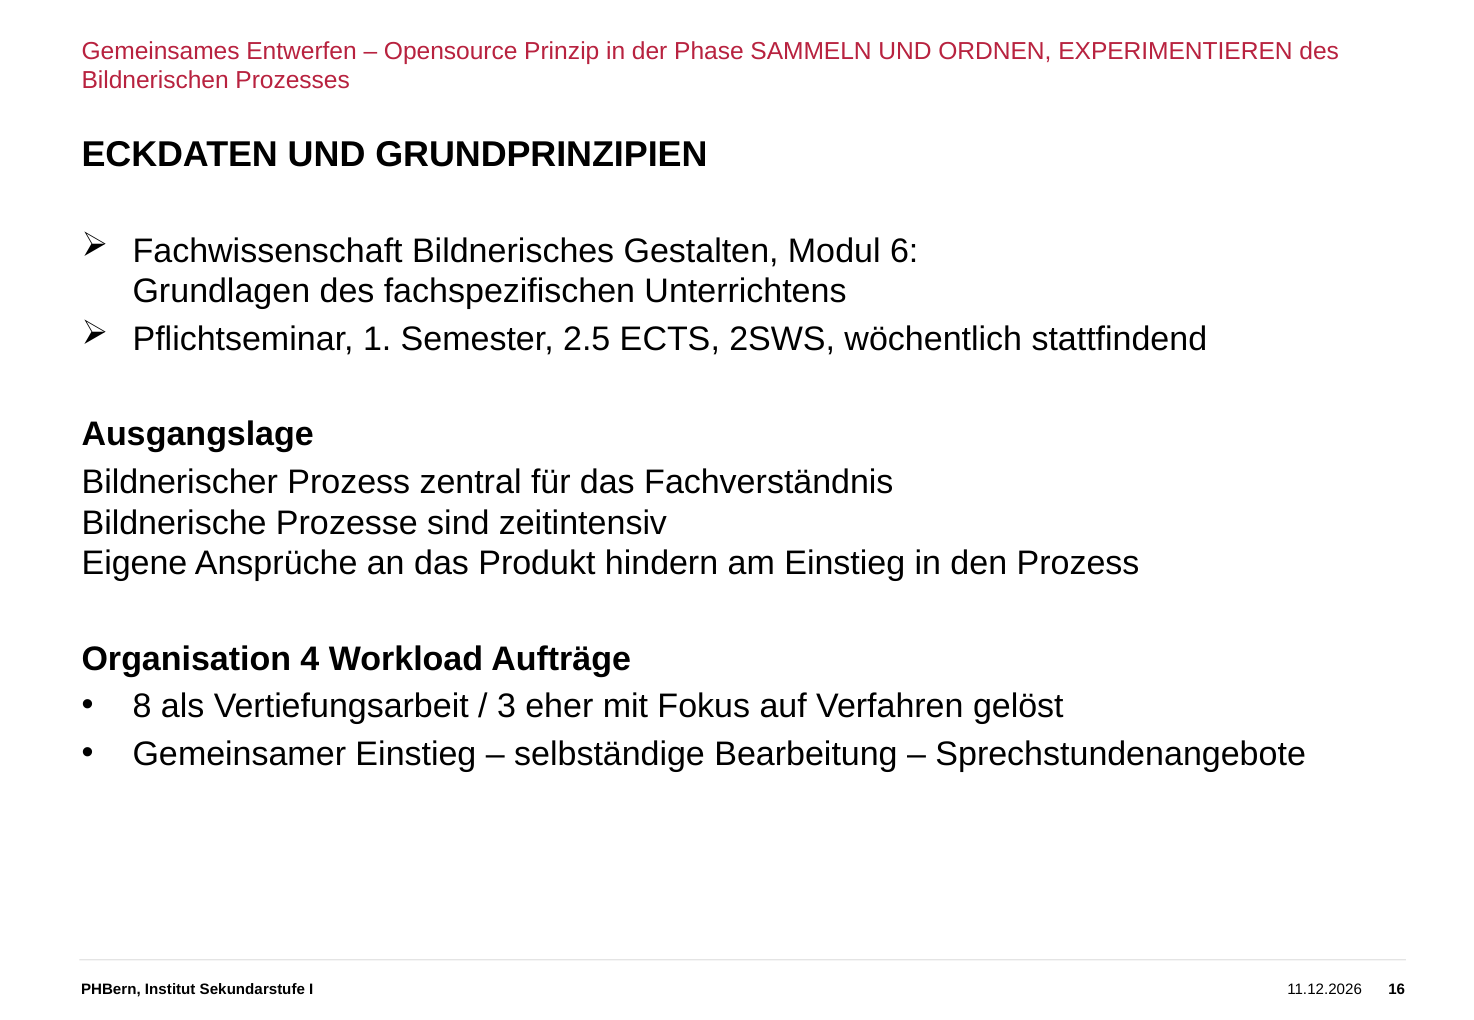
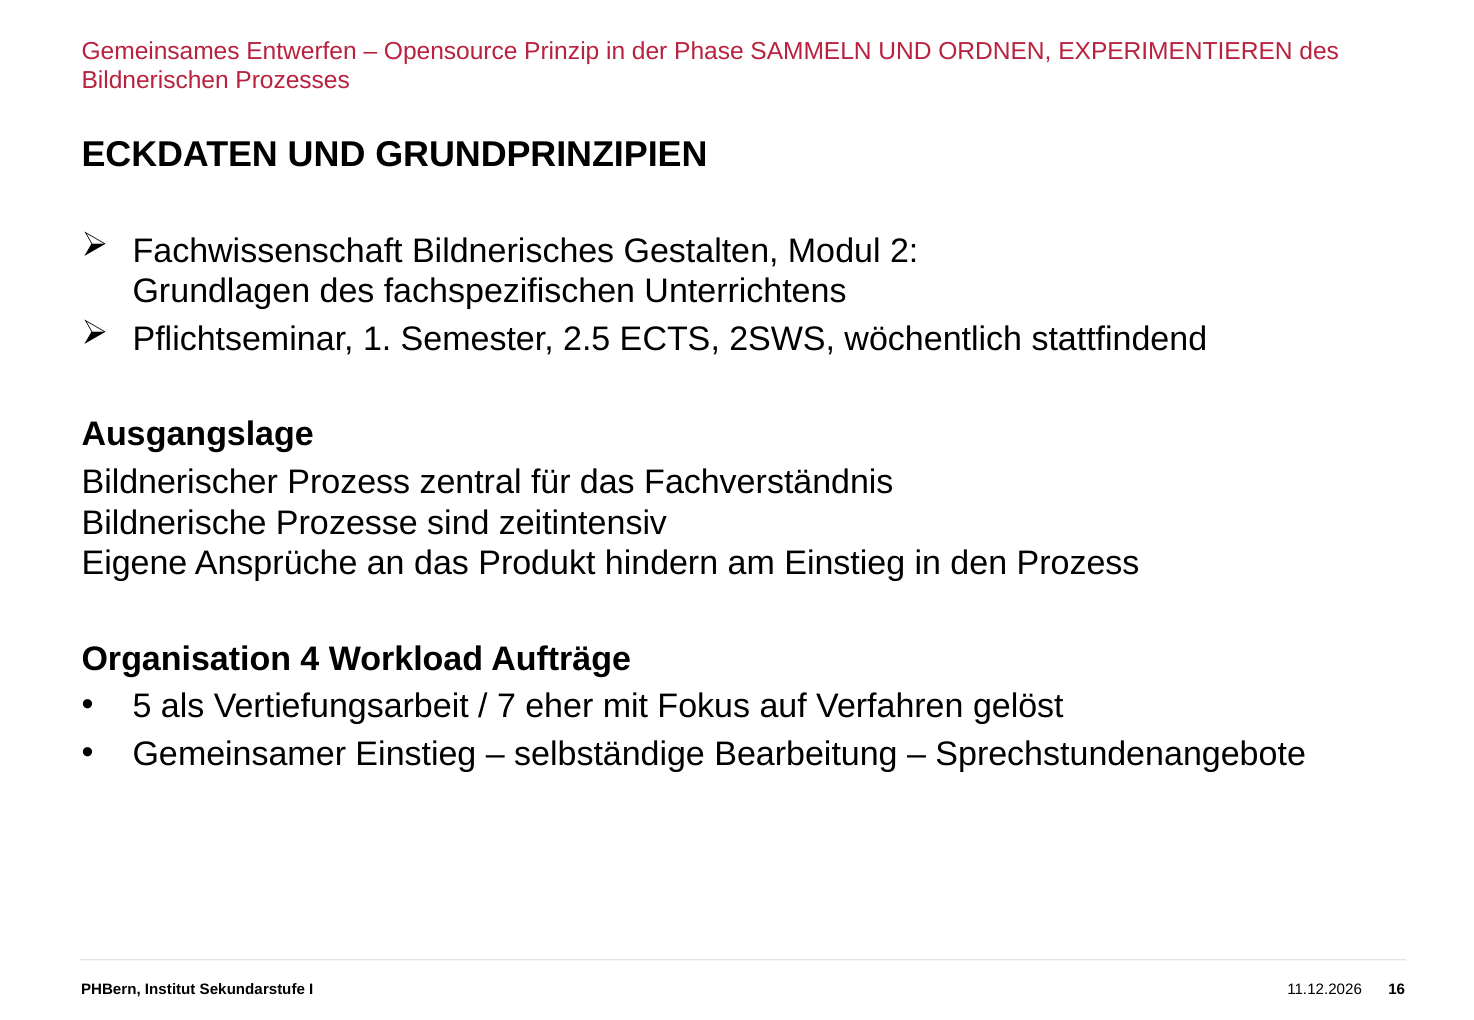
6: 6 -> 2
8: 8 -> 5
3: 3 -> 7
